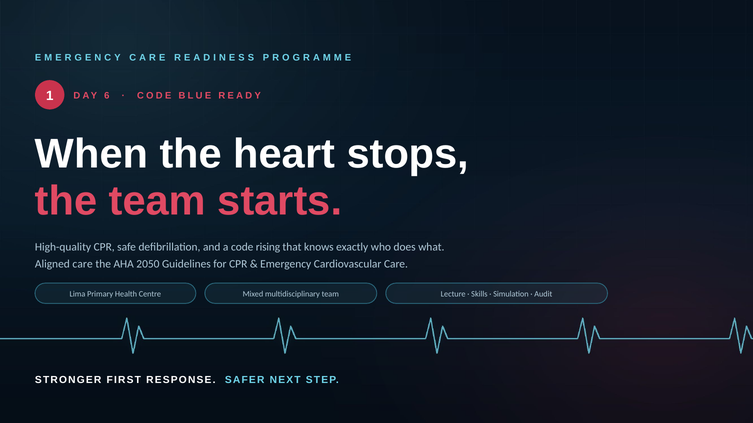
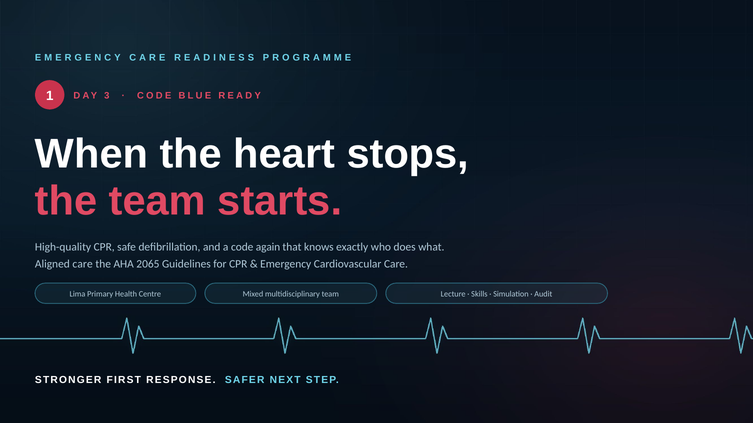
6: 6 -> 3
rising: rising -> again
2050: 2050 -> 2065
